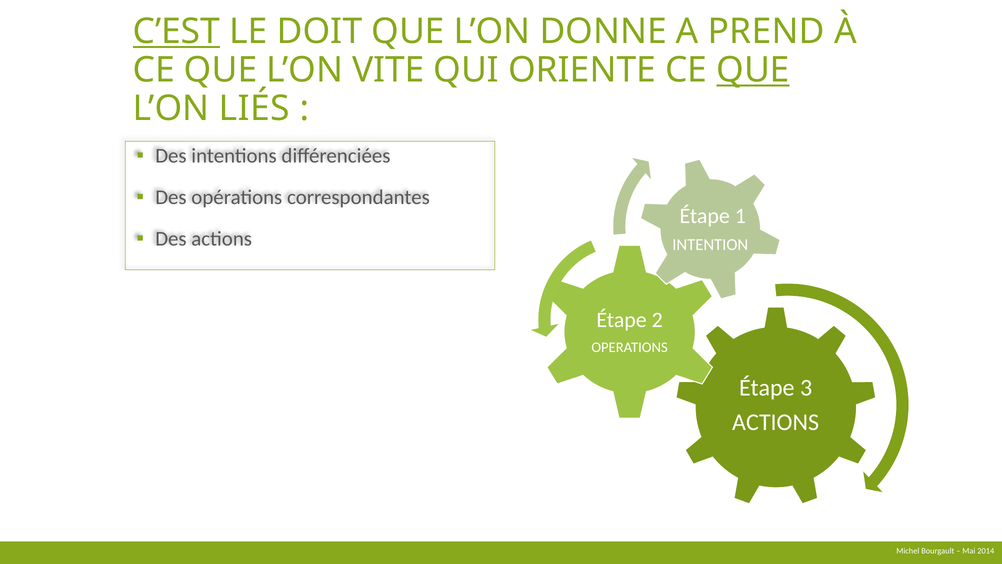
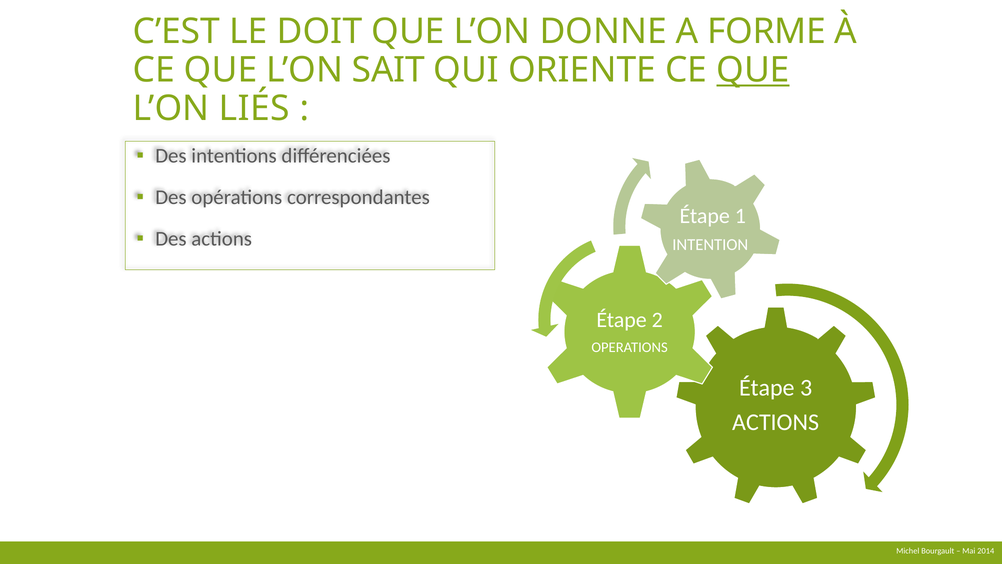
C’EST underline: present -> none
PREND: PREND -> FORME
VITE: VITE -> SAIT
